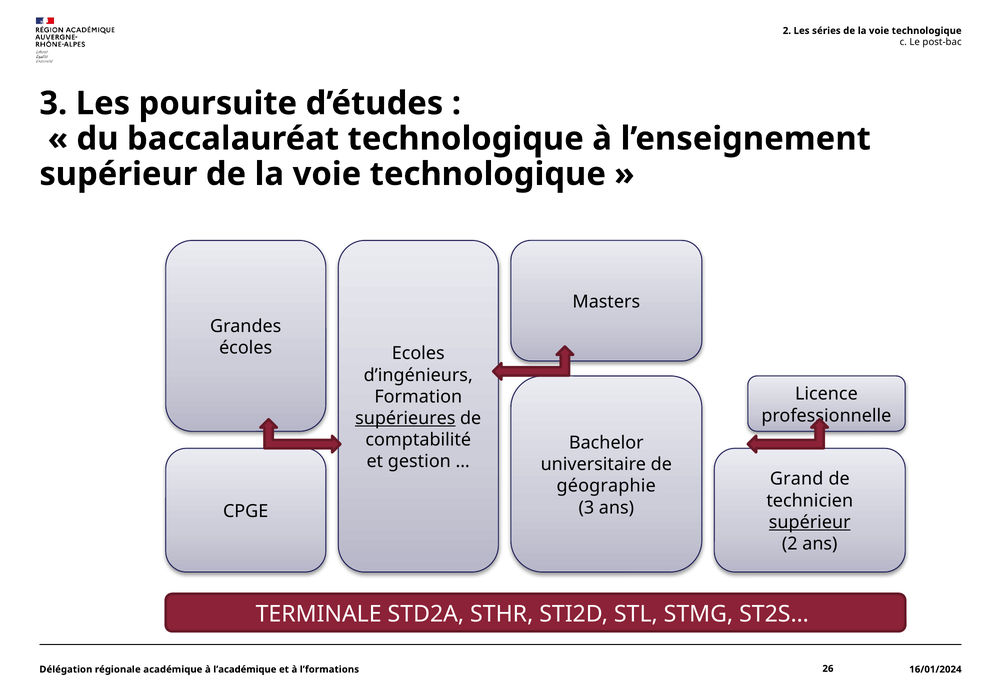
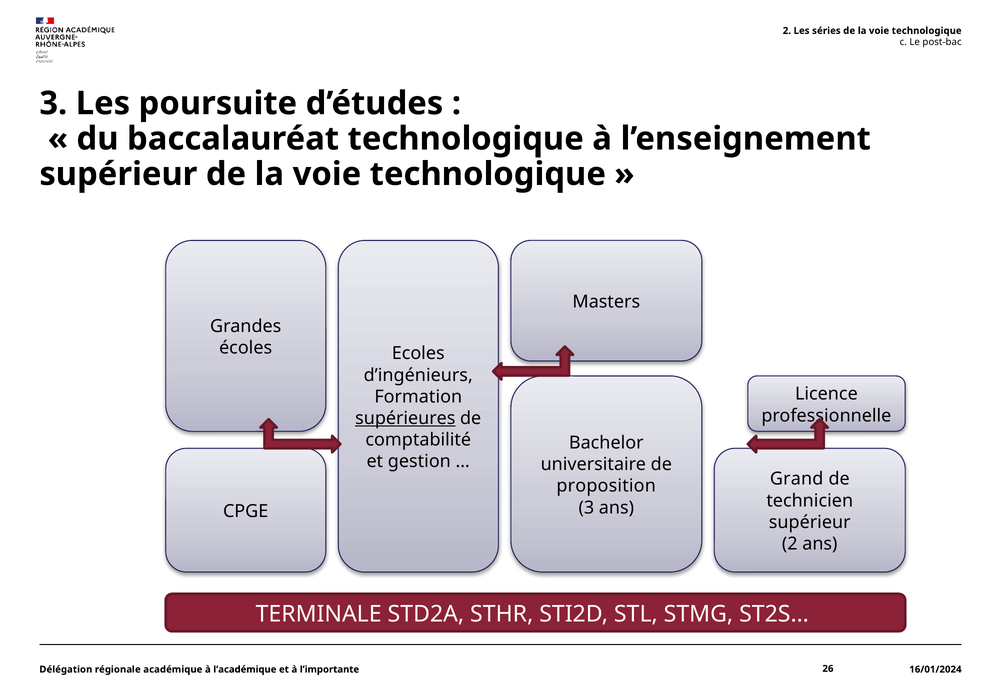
géographie: géographie -> proposition
supérieur at (810, 522) underline: present -> none
l’formations: l’formations -> l’importante
